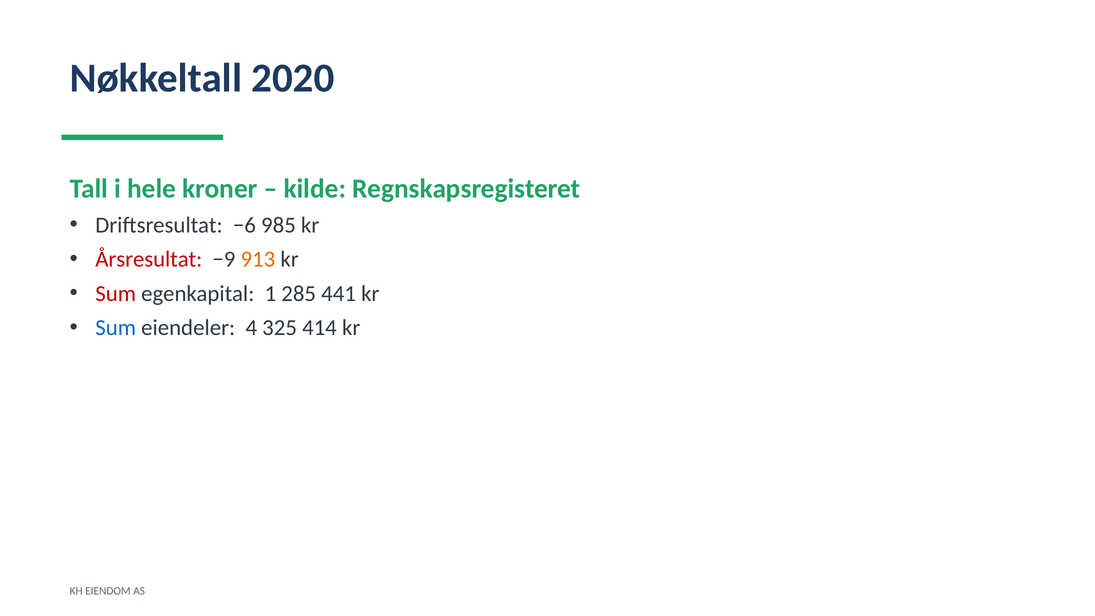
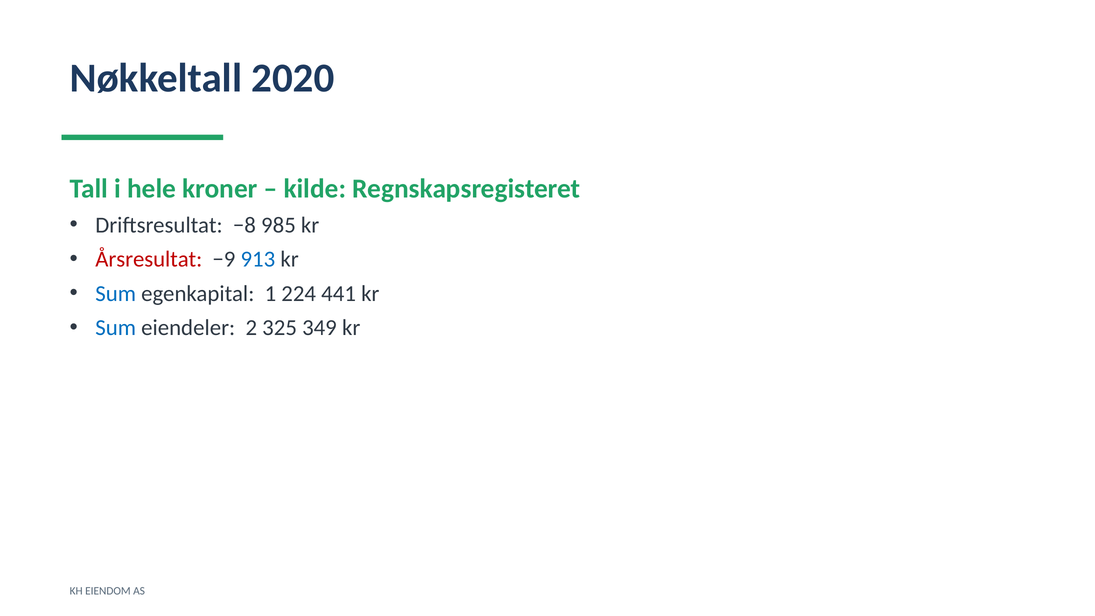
−6: −6 -> −8
913 colour: orange -> blue
Sum at (116, 294) colour: red -> blue
285: 285 -> 224
4: 4 -> 2
414: 414 -> 349
